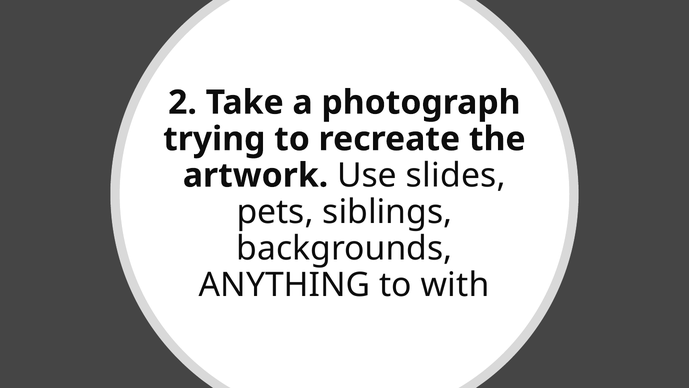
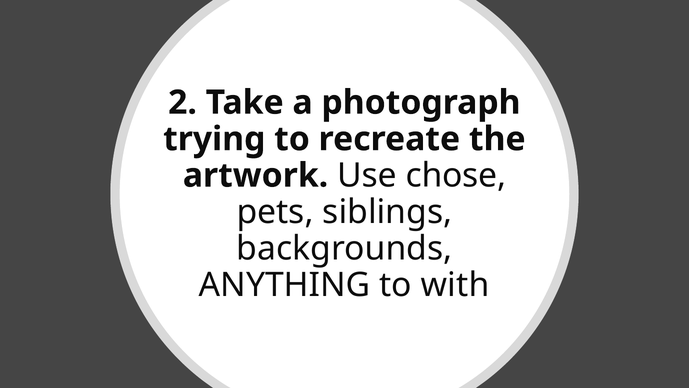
slides: slides -> chose
